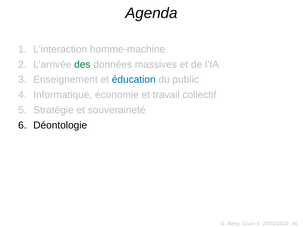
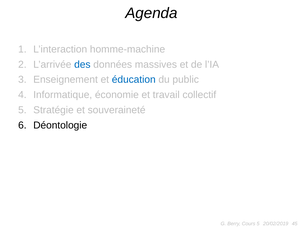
des colour: green -> blue
